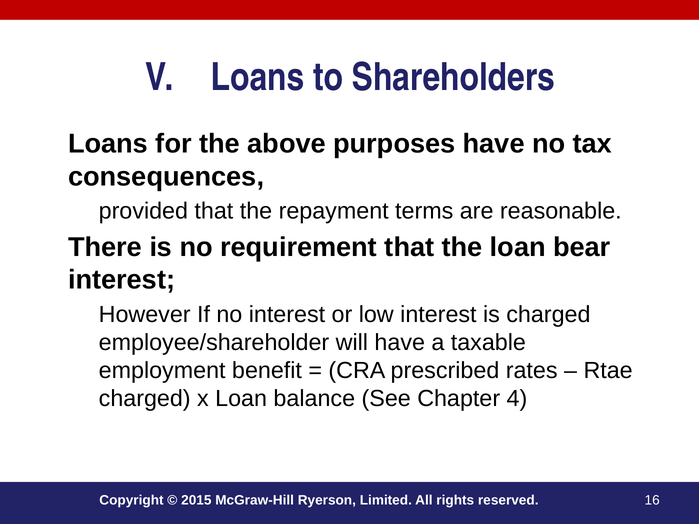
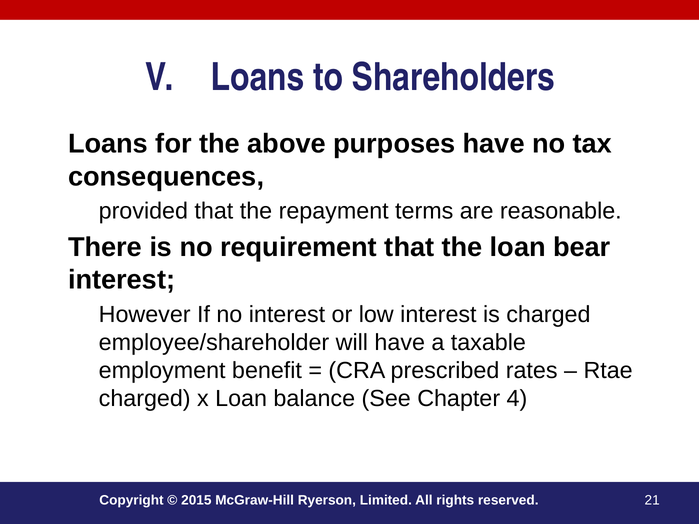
16: 16 -> 21
